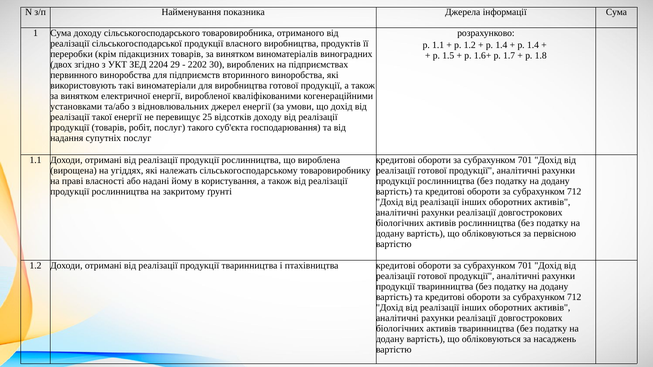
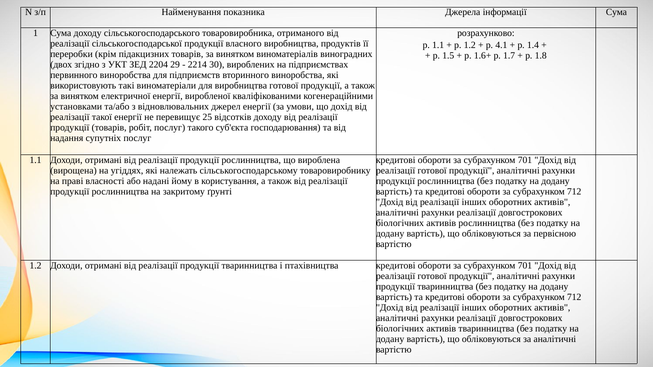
1.4 at (501, 45): 1.4 -> 4.1
2202: 2202 -> 2214
за насаджень: насаджень -> аналітичні
